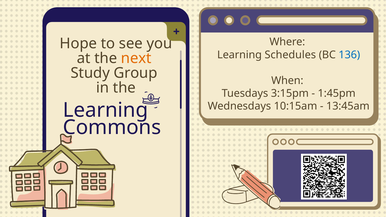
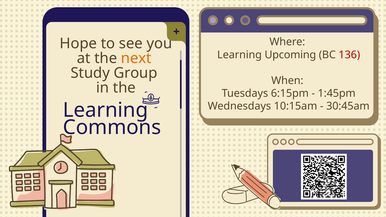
Schedules: Schedules -> Upcoming
136 colour: blue -> red
3:15pm: 3:15pm -> 6:15pm
13:45am: 13:45am -> 30:45am
